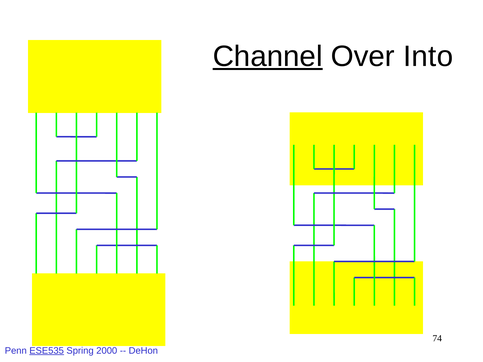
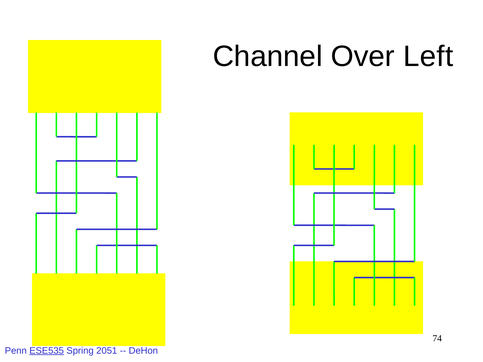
Channel underline: present -> none
Into: Into -> Left
2000: 2000 -> 2051
